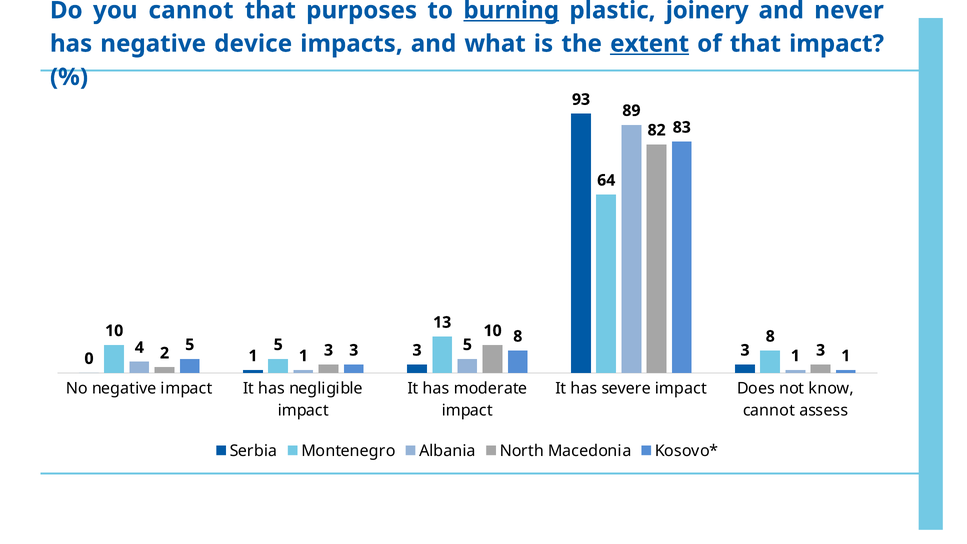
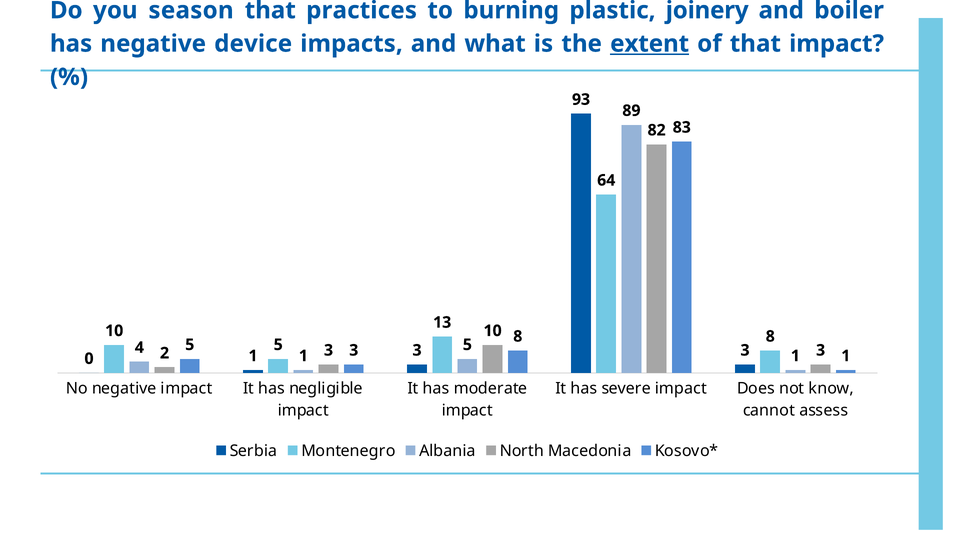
you cannot: cannot -> season
purposes: purposes -> practices
burning underline: present -> none
never: never -> boiler
